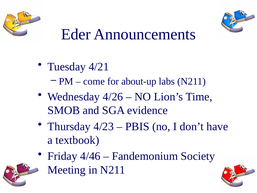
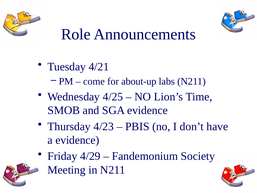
Eder: Eder -> Role
4/26: 4/26 -> 4/25
a textbook: textbook -> evidence
4/46: 4/46 -> 4/29
